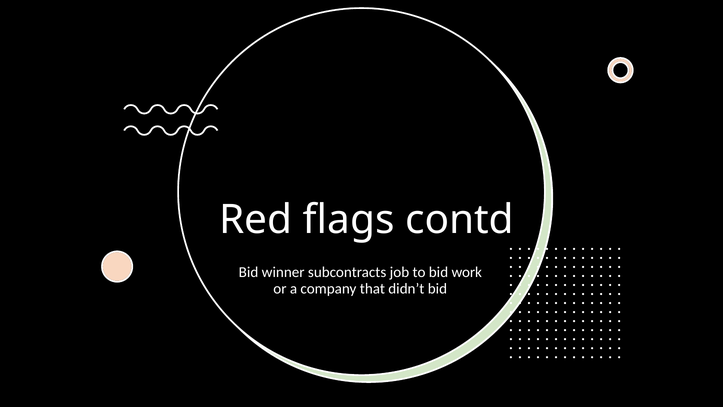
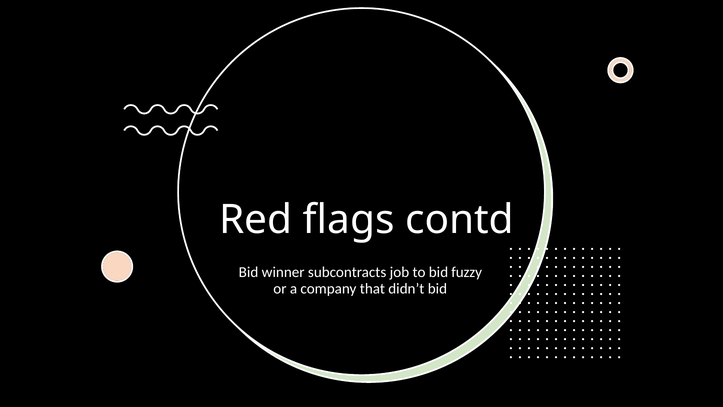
work: work -> fuzzy
